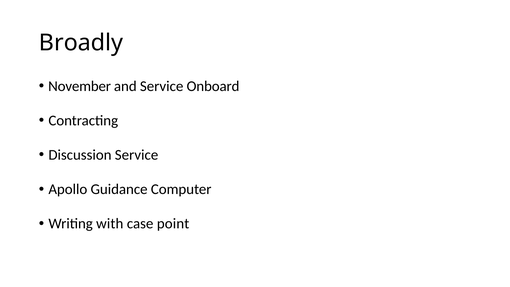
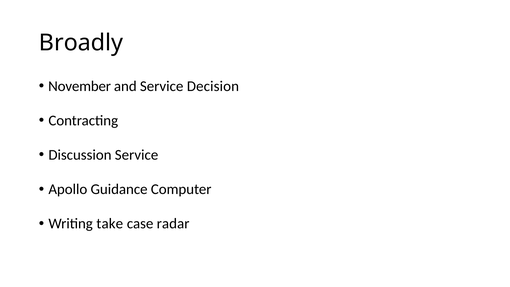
Onboard: Onboard -> Decision
with: with -> take
point: point -> radar
